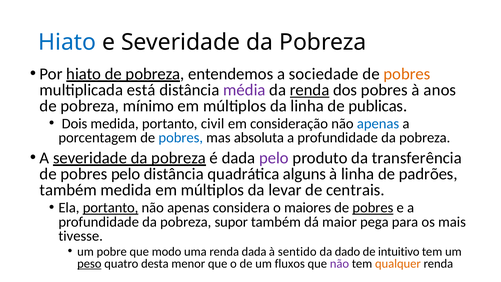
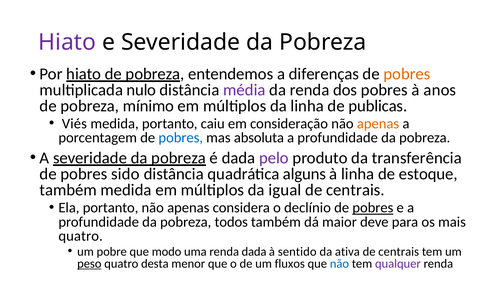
Hiato at (67, 42) colour: blue -> purple
sociedade: sociedade -> diferenças
está: está -> nulo
renda at (310, 90) underline: present -> none
Dois: Dois -> Viés
civil: civil -> caiu
apenas at (378, 124) colour: blue -> orange
pobres pelo: pelo -> sido
padrões: padrões -> estoque
levar: levar -> igual
portanto at (111, 208) underline: present -> none
maiores: maiores -> declínio
supor: supor -> todos
pega: pega -> deve
tivesse at (81, 236): tivesse -> quatro
dado: dado -> ativa
intuitivo at (399, 251): intuitivo -> centrais
não at (339, 264) colour: purple -> blue
qualquer colour: orange -> purple
